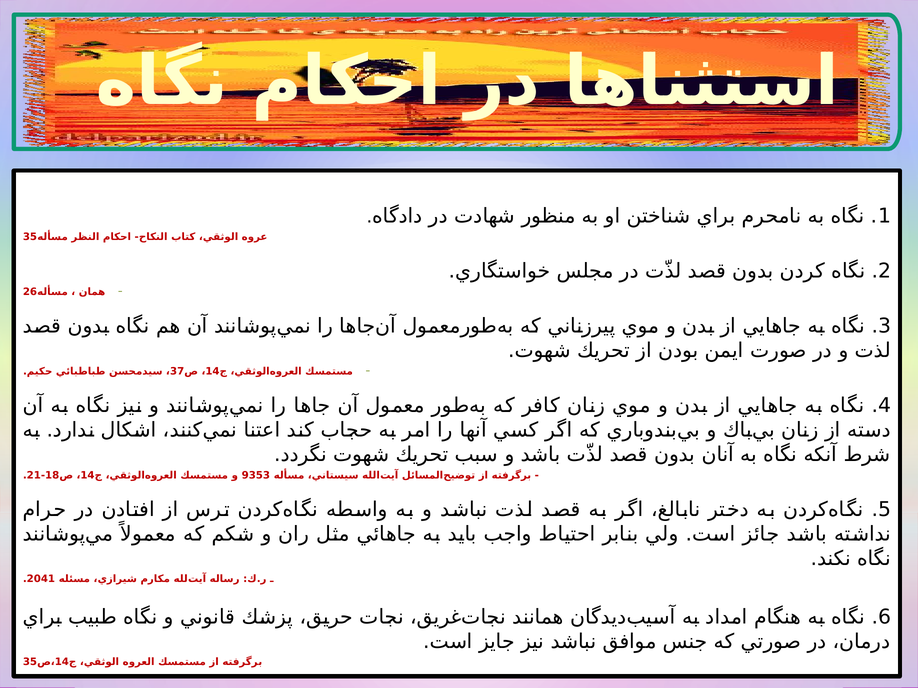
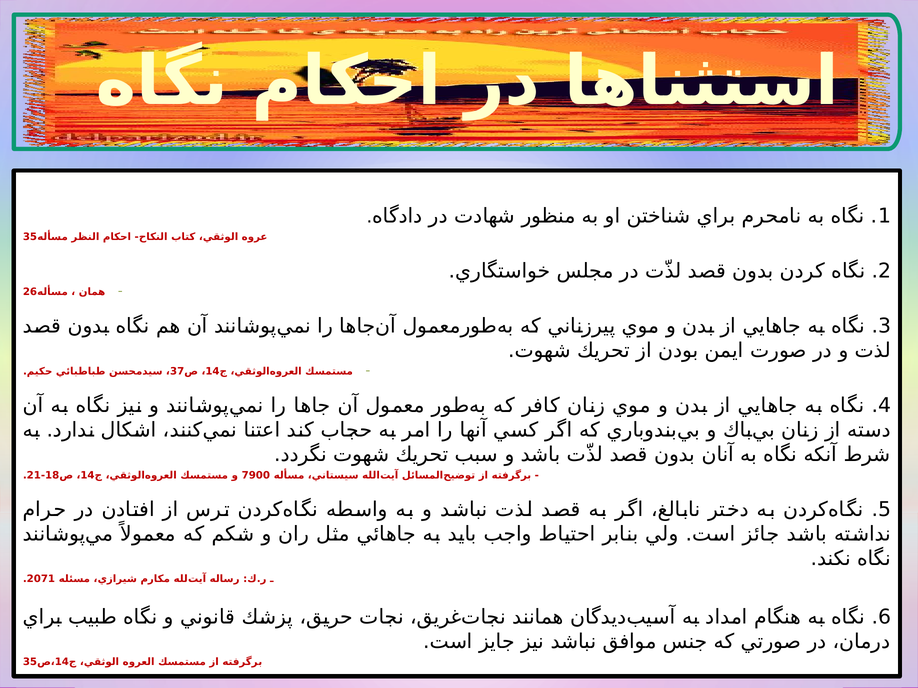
9353: 9353 -> 7900
2041: 2041 -> 2071
